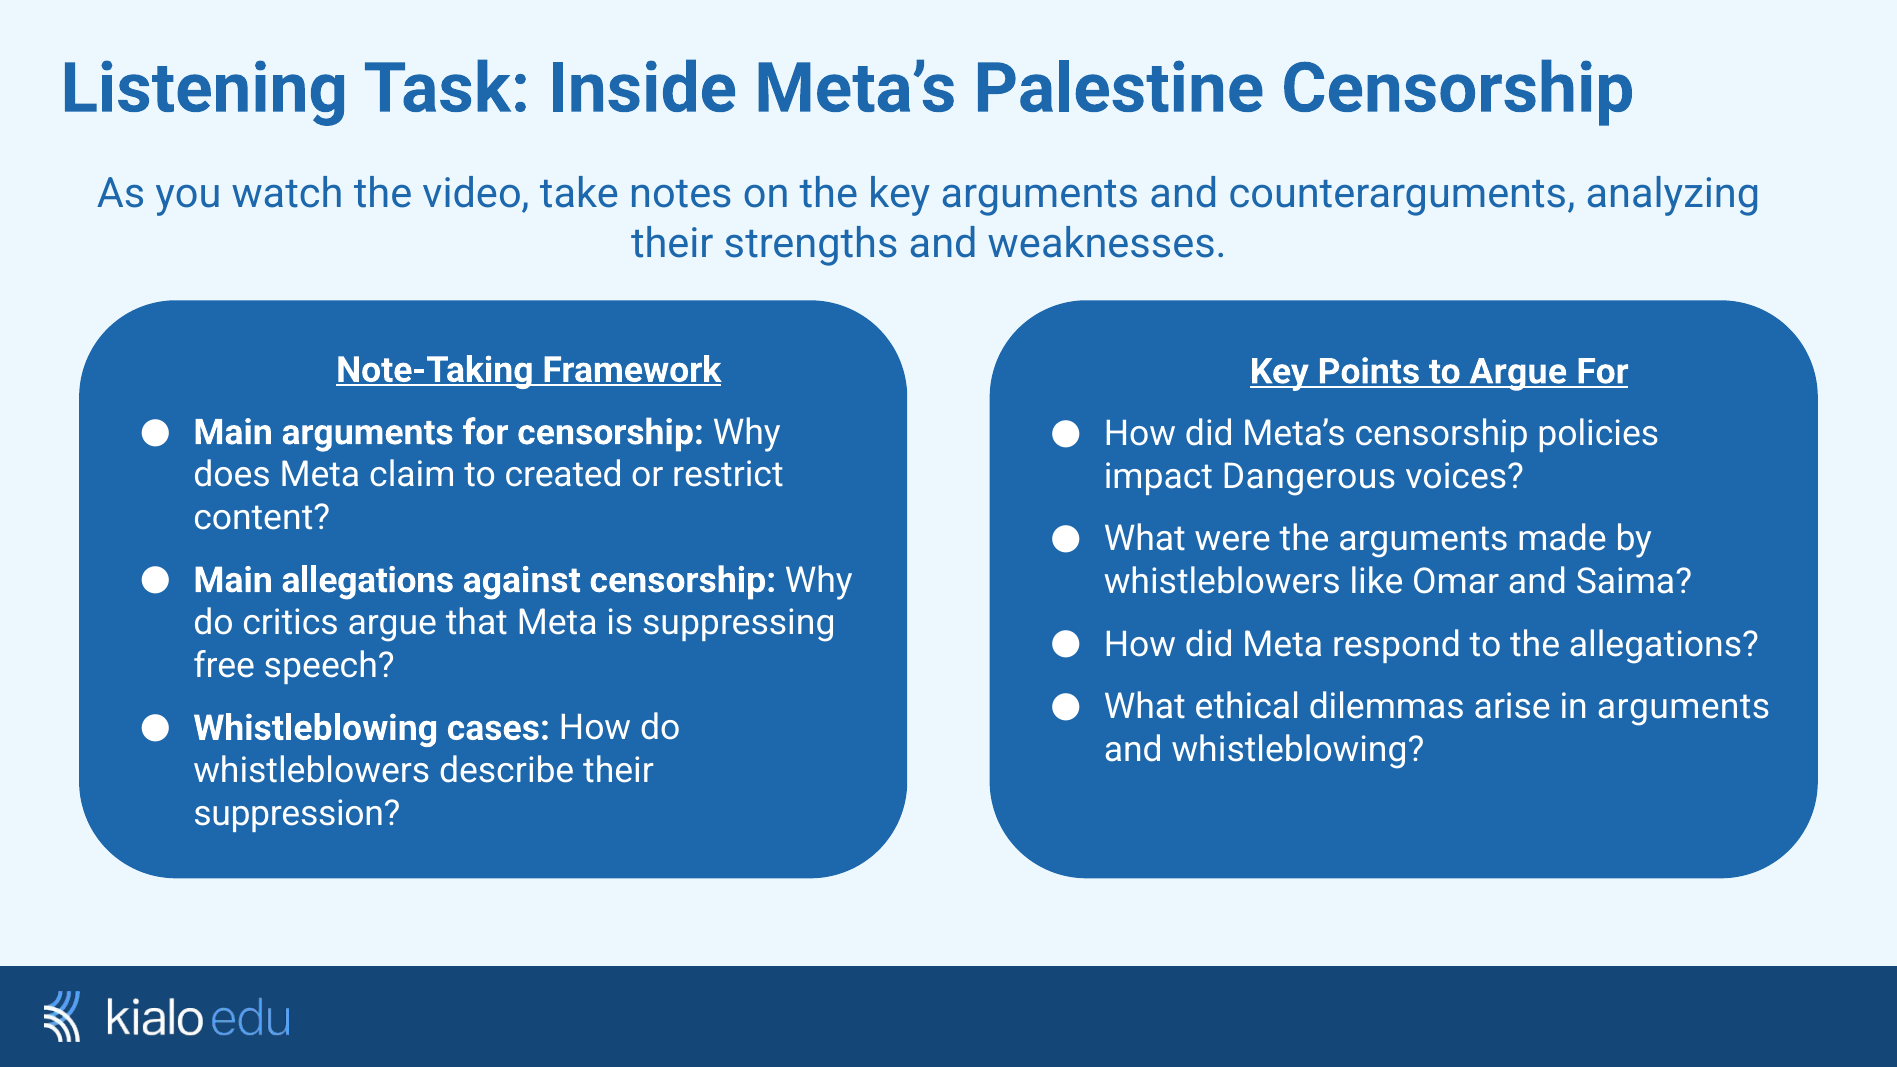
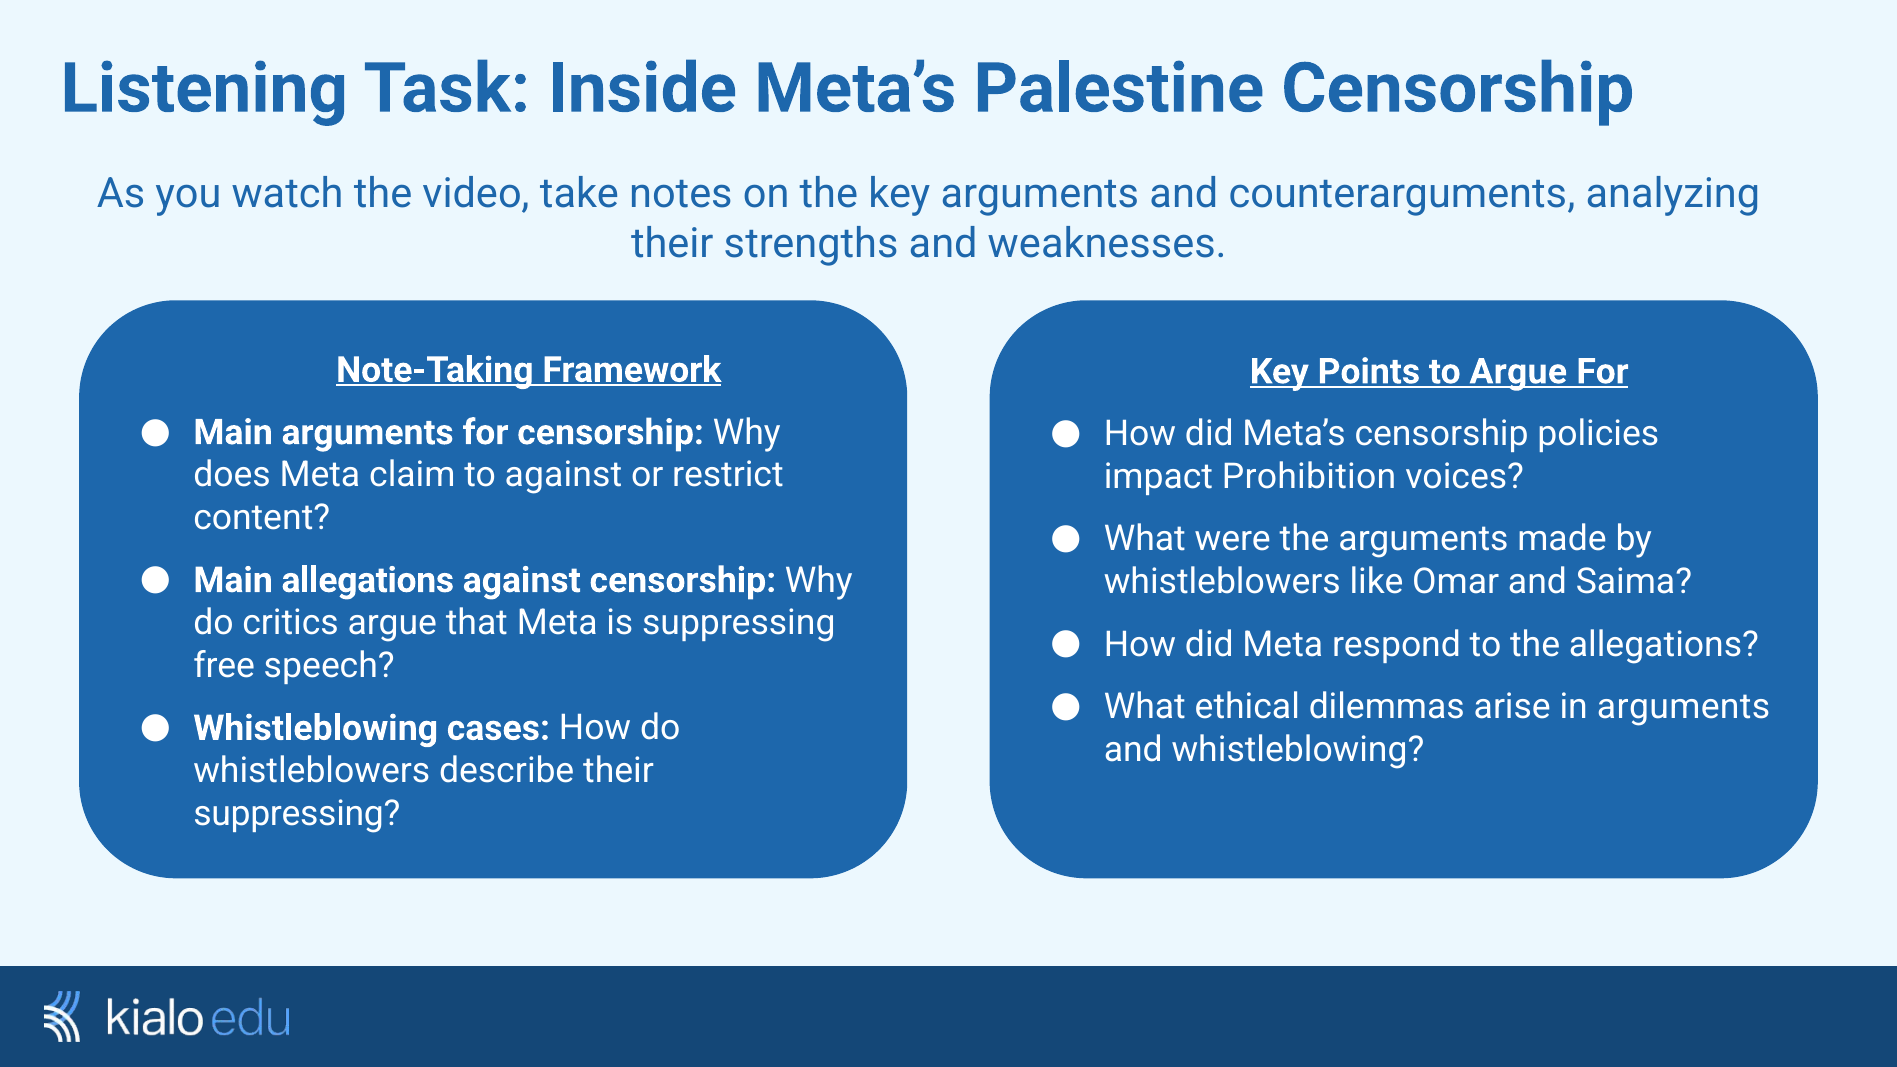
to created: created -> against
Dangerous: Dangerous -> Prohibition
suppression at (297, 814): suppression -> suppressing
